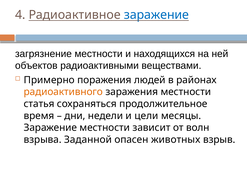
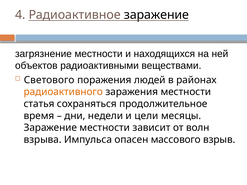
заражение at (156, 15) colour: blue -> black
Примерно: Примерно -> Светового
Заданной: Заданной -> Импульса
животных: животных -> массового
